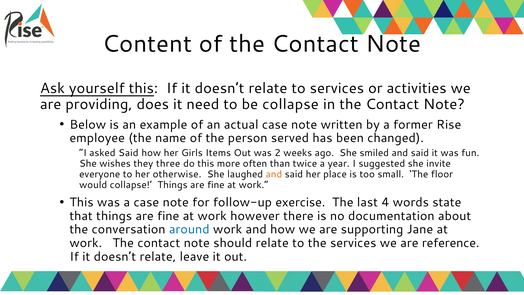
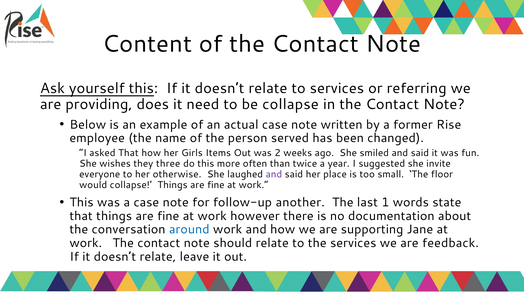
activities: activities -> referring
asked Said: Said -> That
and at (274, 174) colour: orange -> purple
exercise: exercise -> another
4: 4 -> 1
reference: reference -> feedback
